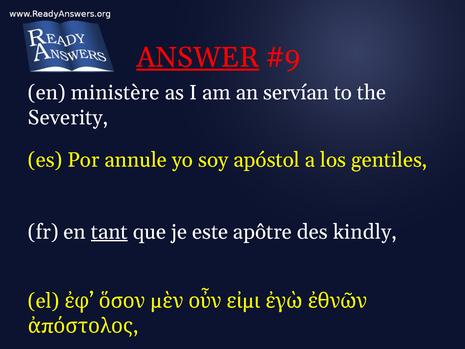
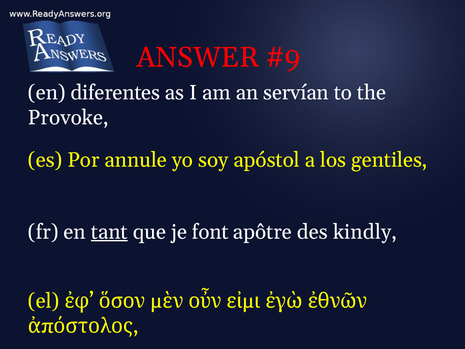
ANSWER underline: present -> none
ministère: ministère -> diferentes
Severity: Severity -> Provoke
este: este -> font
